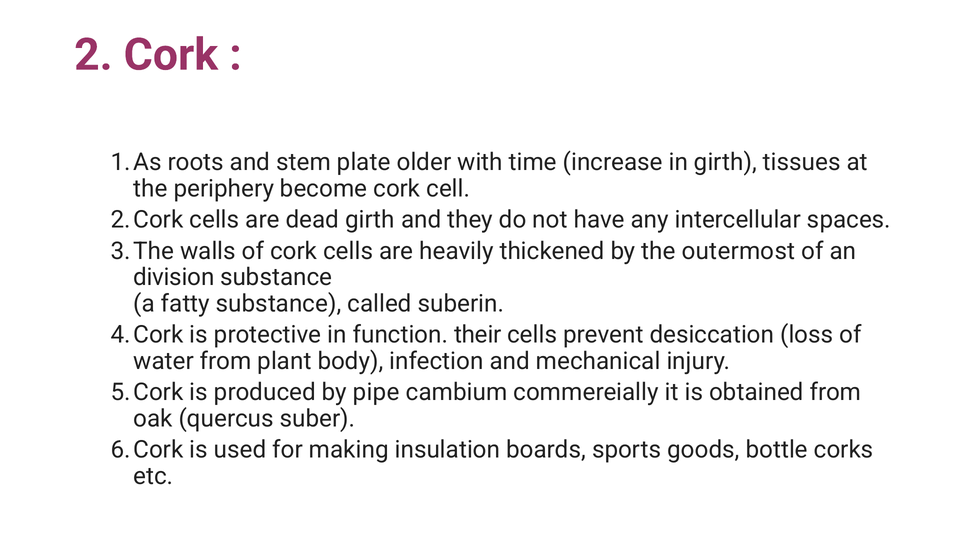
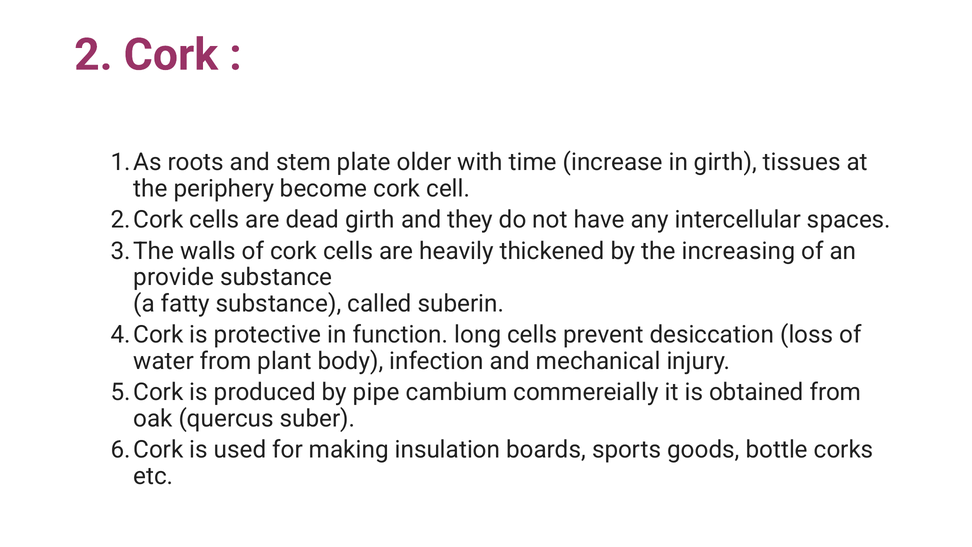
outermost: outermost -> increasing
division: division -> provide
their: their -> long
